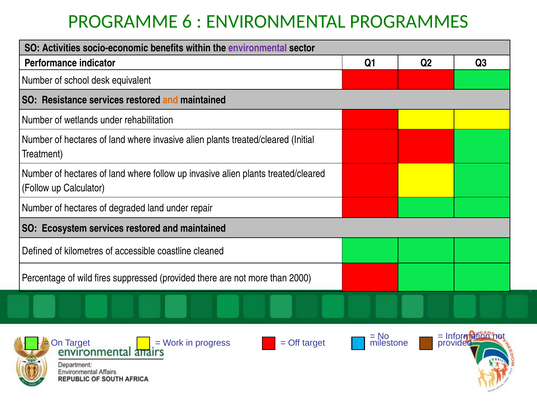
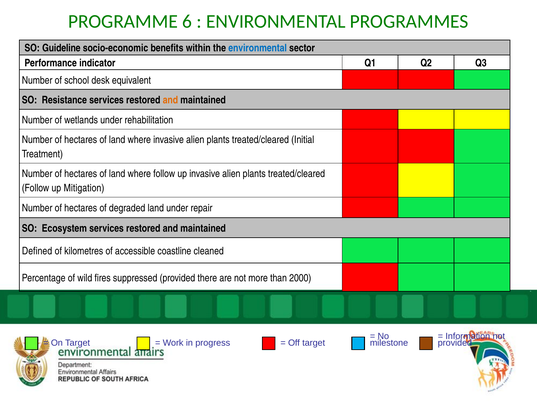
Activities: Activities -> Guideline
environmental at (258, 48) colour: purple -> blue
Calculator: Calculator -> Mitigation
